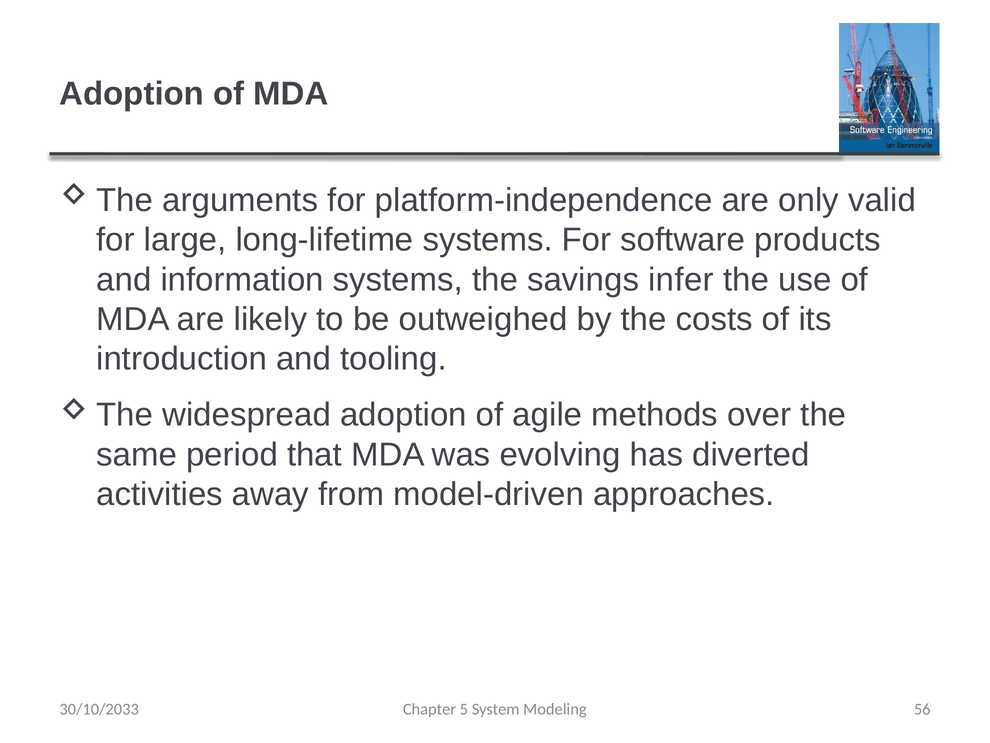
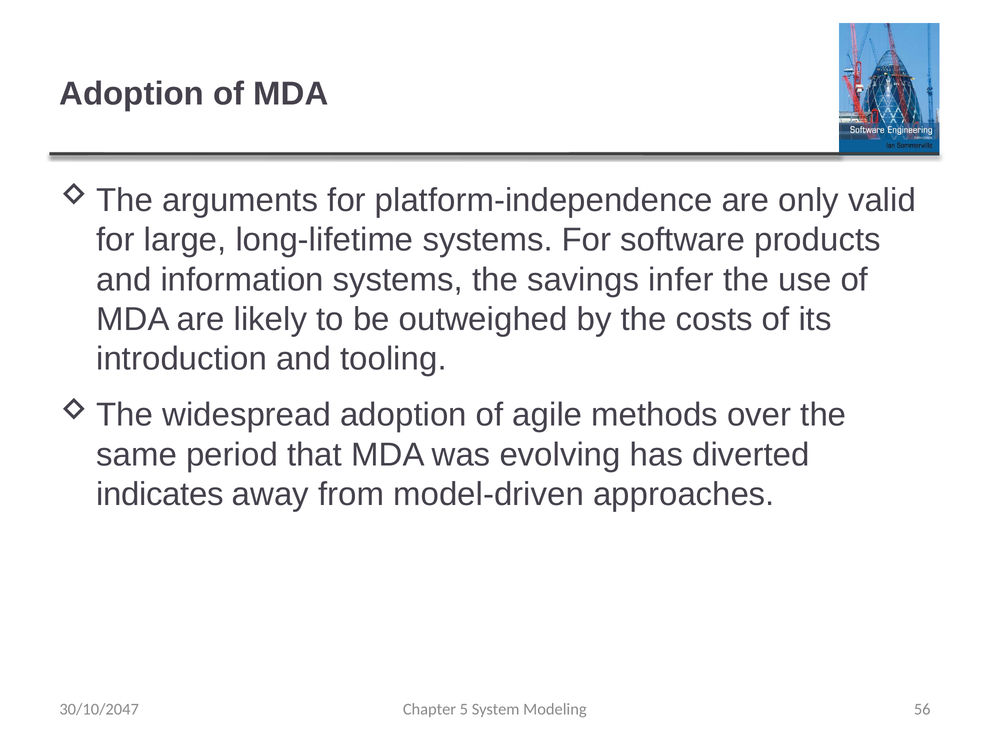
activities: activities -> indicates
30/10/2033: 30/10/2033 -> 30/10/2047
